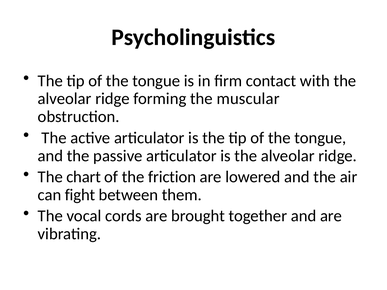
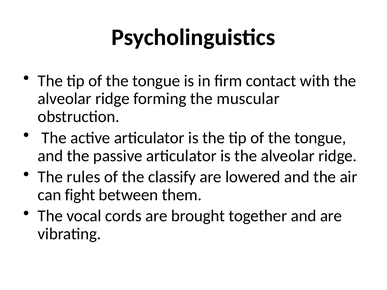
chart: chart -> rules
friction: friction -> classify
